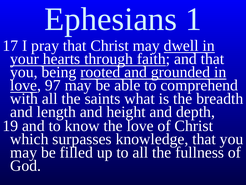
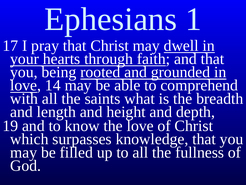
97: 97 -> 14
